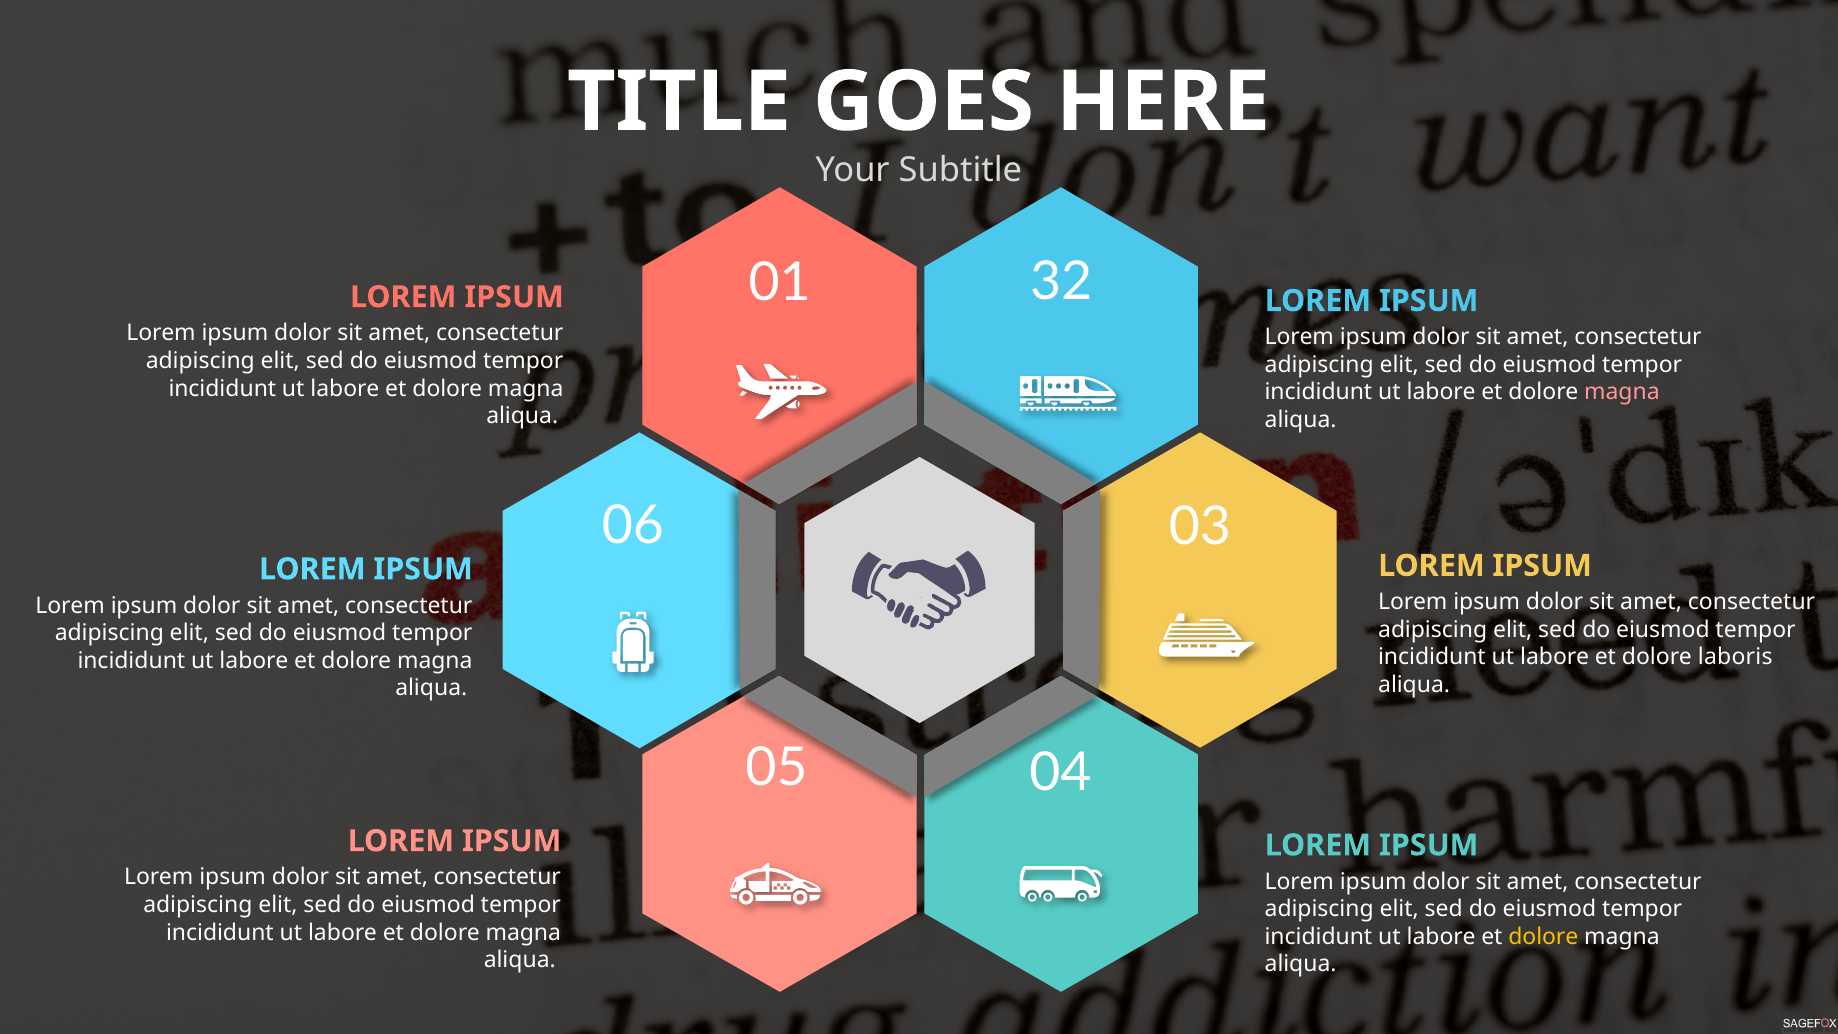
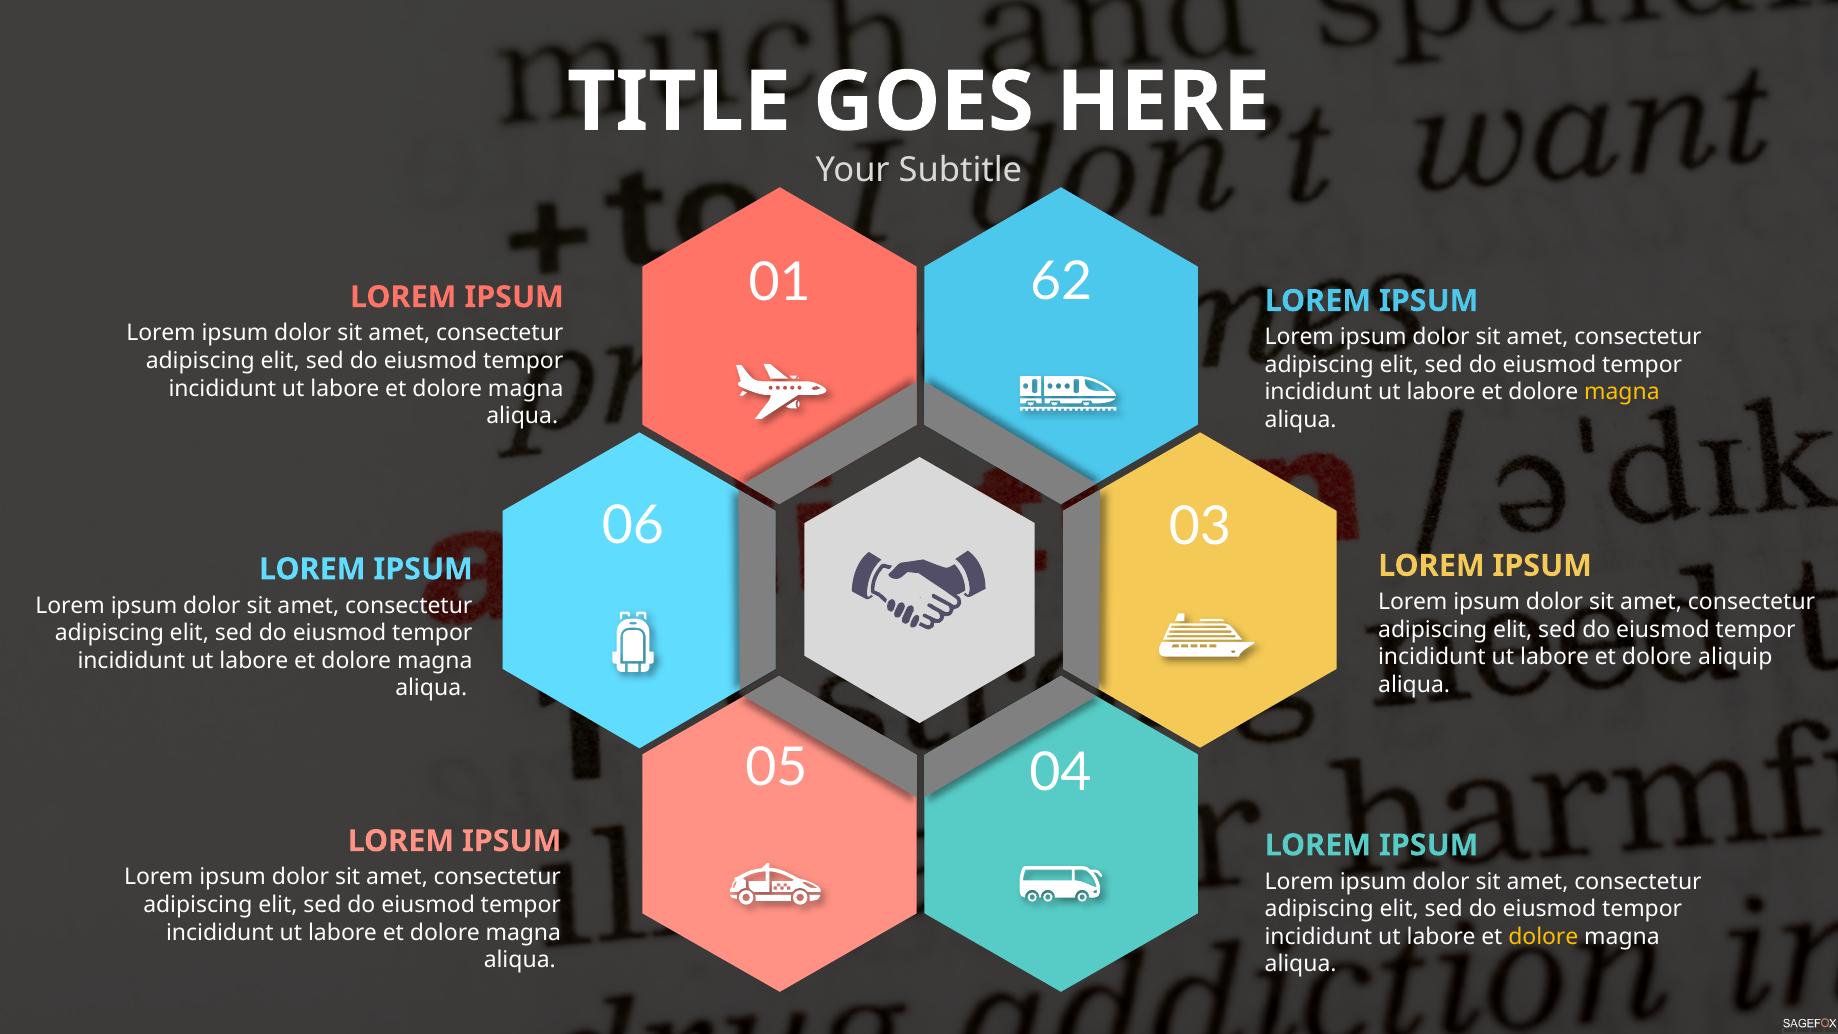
32: 32 -> 62
magna at (1622, 392) colour: pink -> yellow
laboris: laboris -> aliquip
